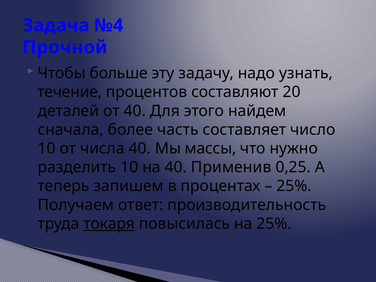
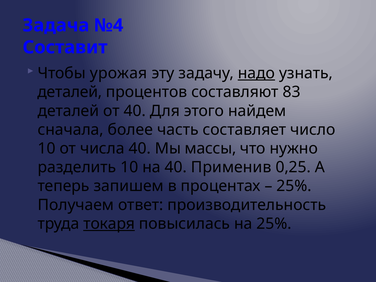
Прочной: Прочной -> Составит
больше: больше -> урожая
надо underline: none -> present
течение at (70, 92): течение -> деталей
20: 20 -> 83
